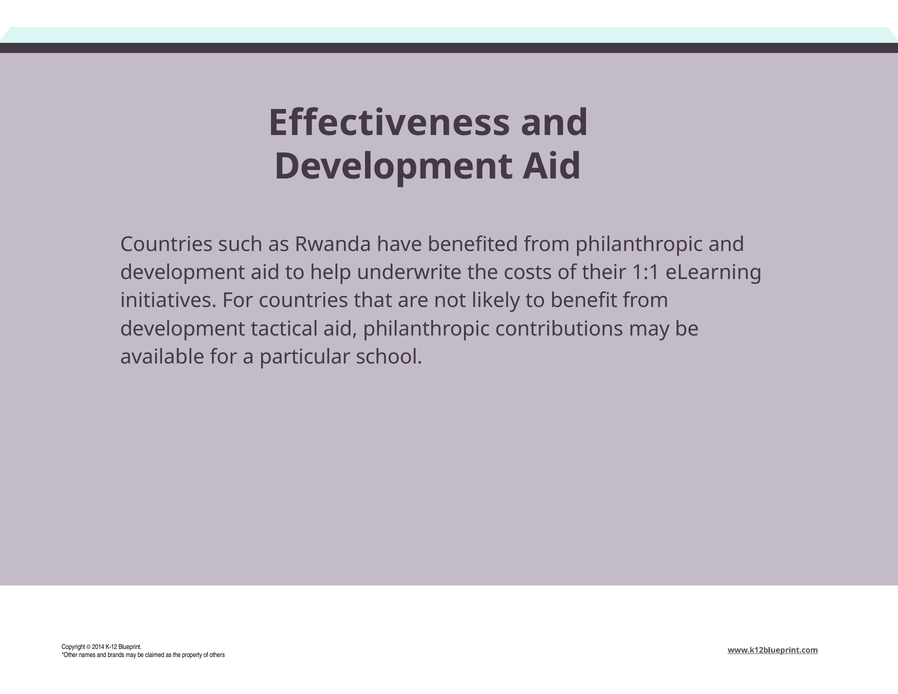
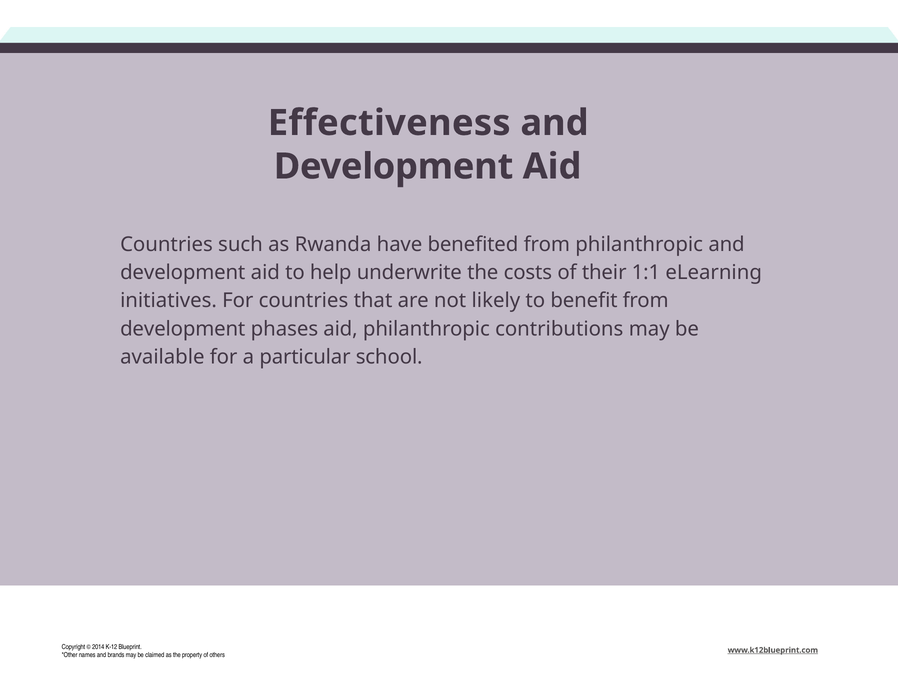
tactical: tactical -> phases
